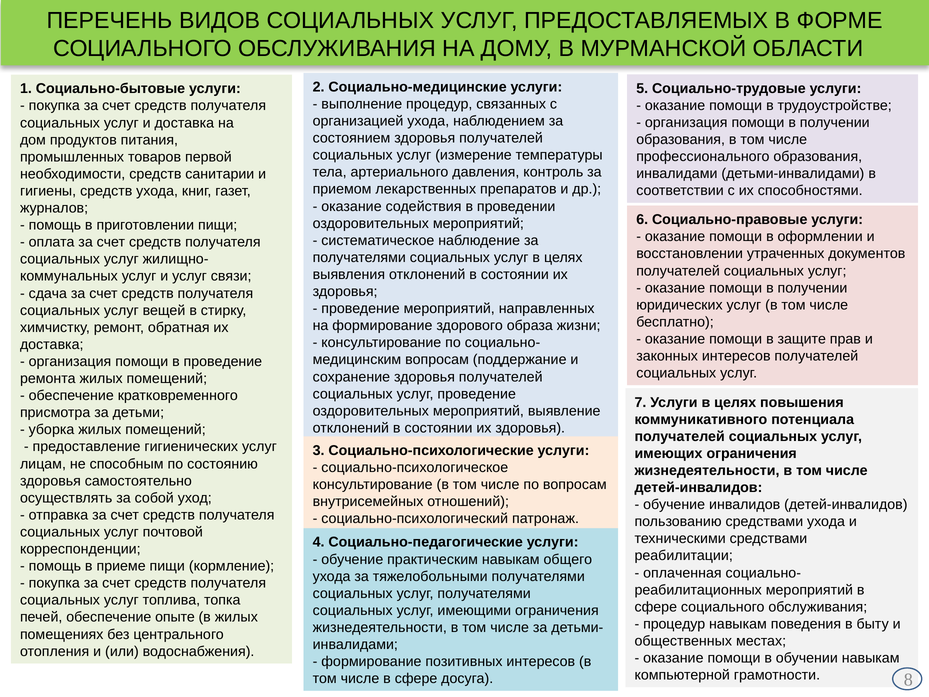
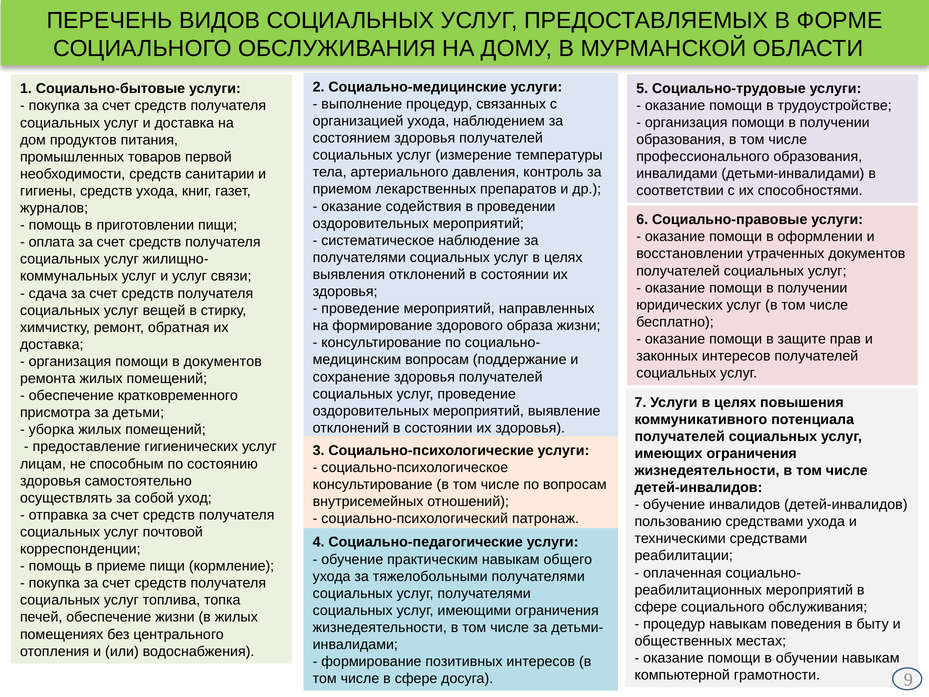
в проведение: проведение -> документов
обеспечение опыте: опыте -> жизни
8: 8 -> 9
